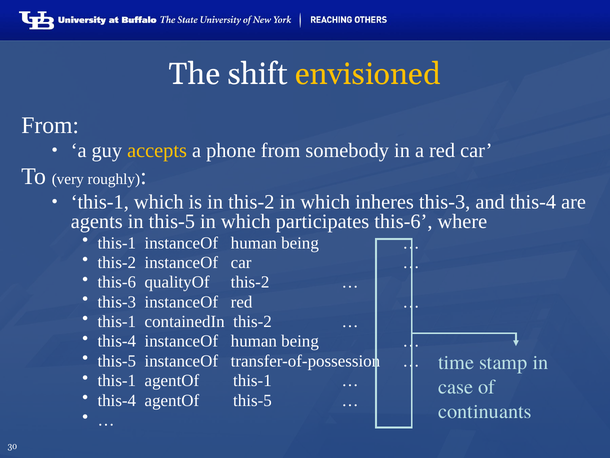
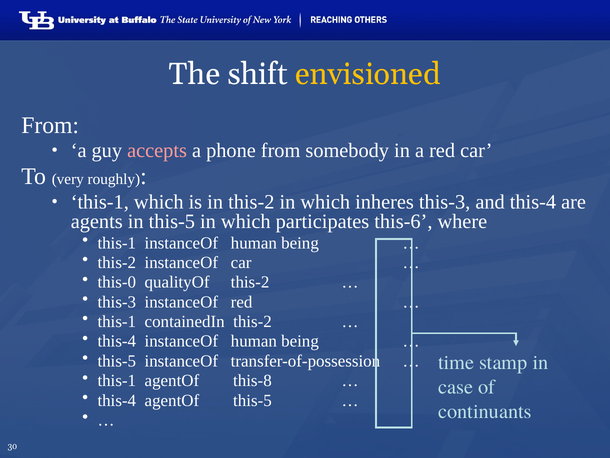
accepts colour: yellow -> pink
this-6 at (117, 282): this-6 -> this-0
agentOf this-1: this-1 -> this-8
